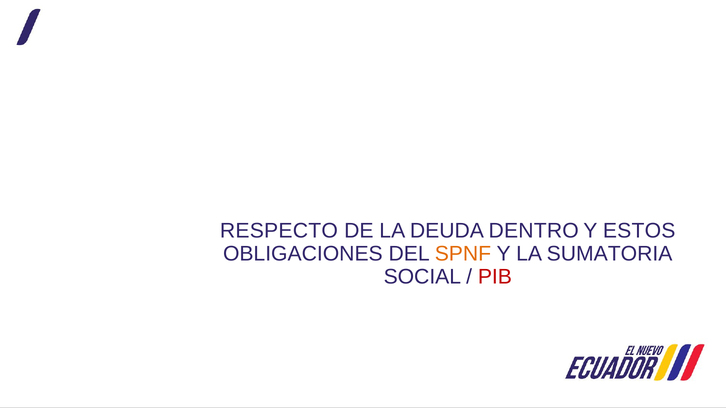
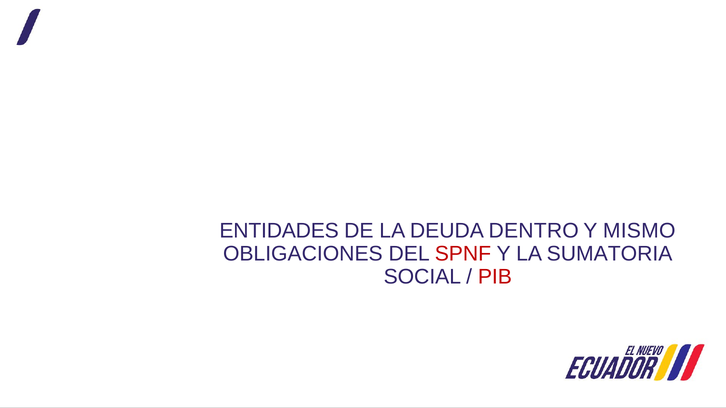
RESPECTO: RESPECTO -> ENTIDADES
ESTOS: ESTOS -> MISMO
SPNF colour: orange -> red
